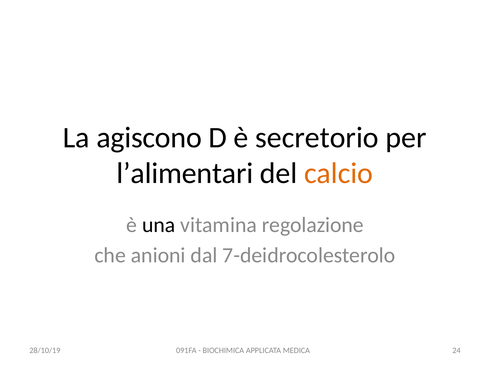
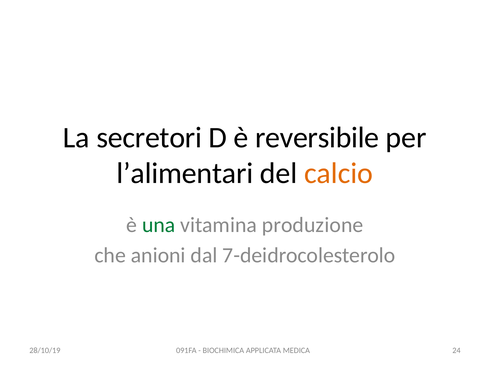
agiscono: agiscono -> secretori
secretorio: secretorio -> reversibile
una colour: black -> green
regolazione: regolazione -> produzione
